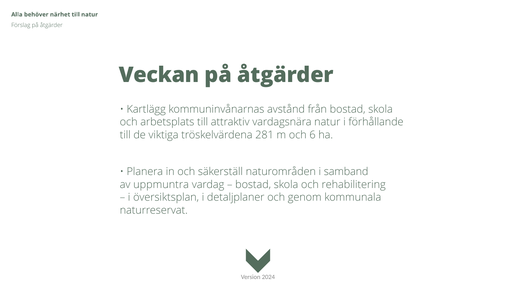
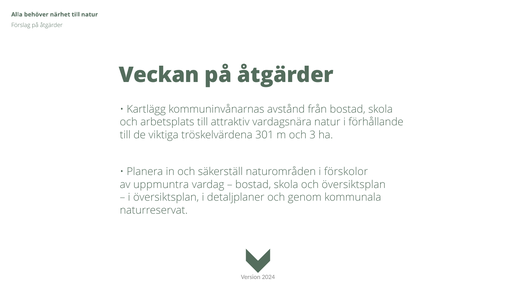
281: 281 -> 301
6: 6 -> 3
samband: samband -> förskolor
och rehabilitering: rehabilitering -> översiktsplan
